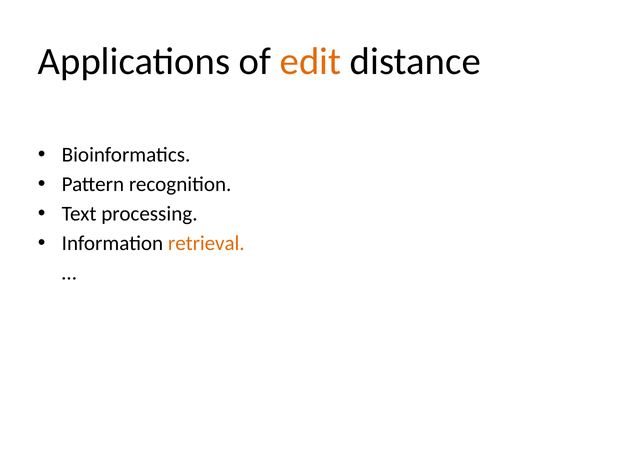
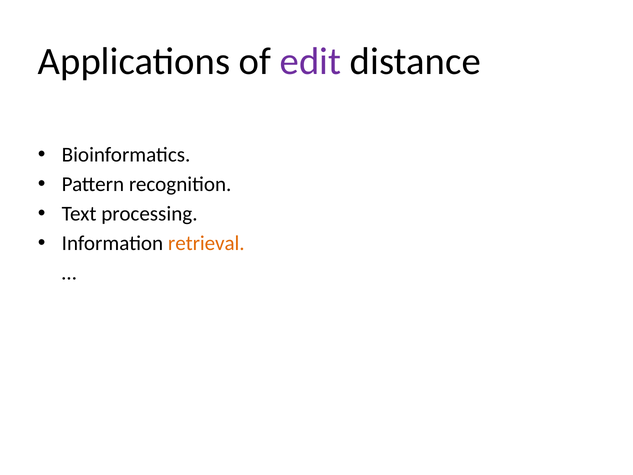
edit colour: orange -> purple
